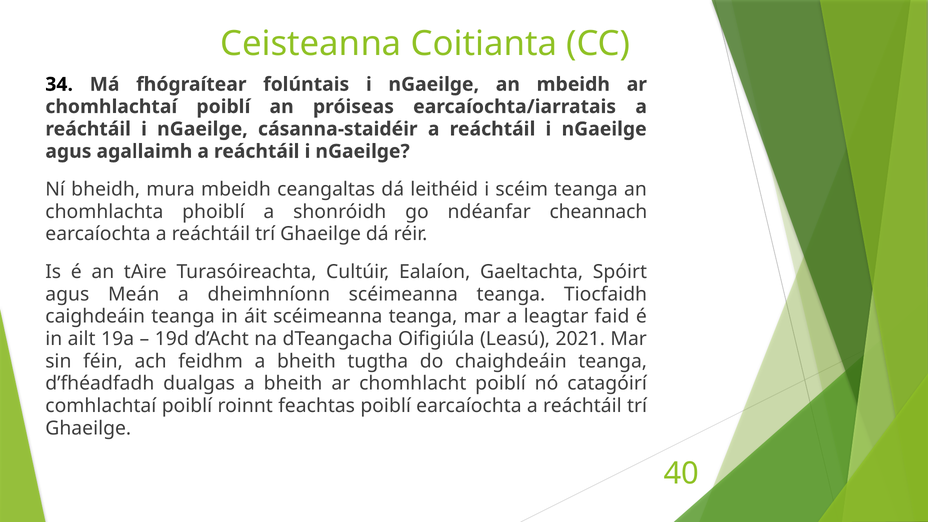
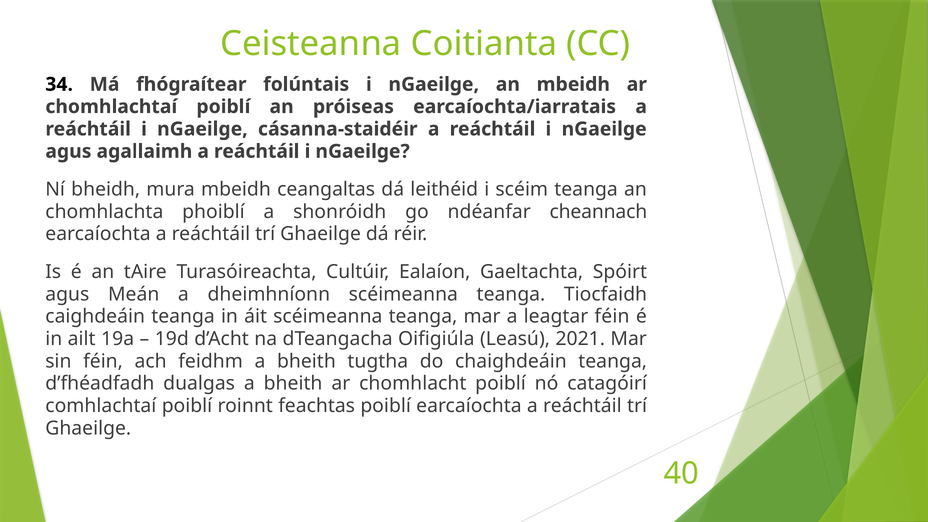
leagtar faid: faid -> féin
